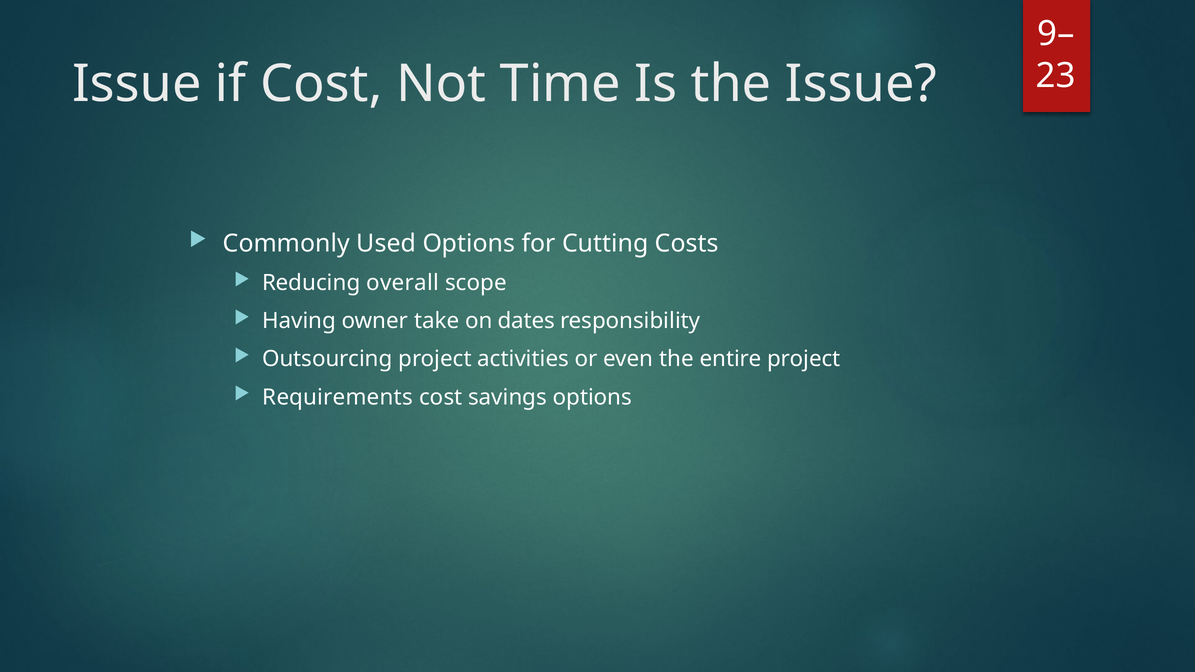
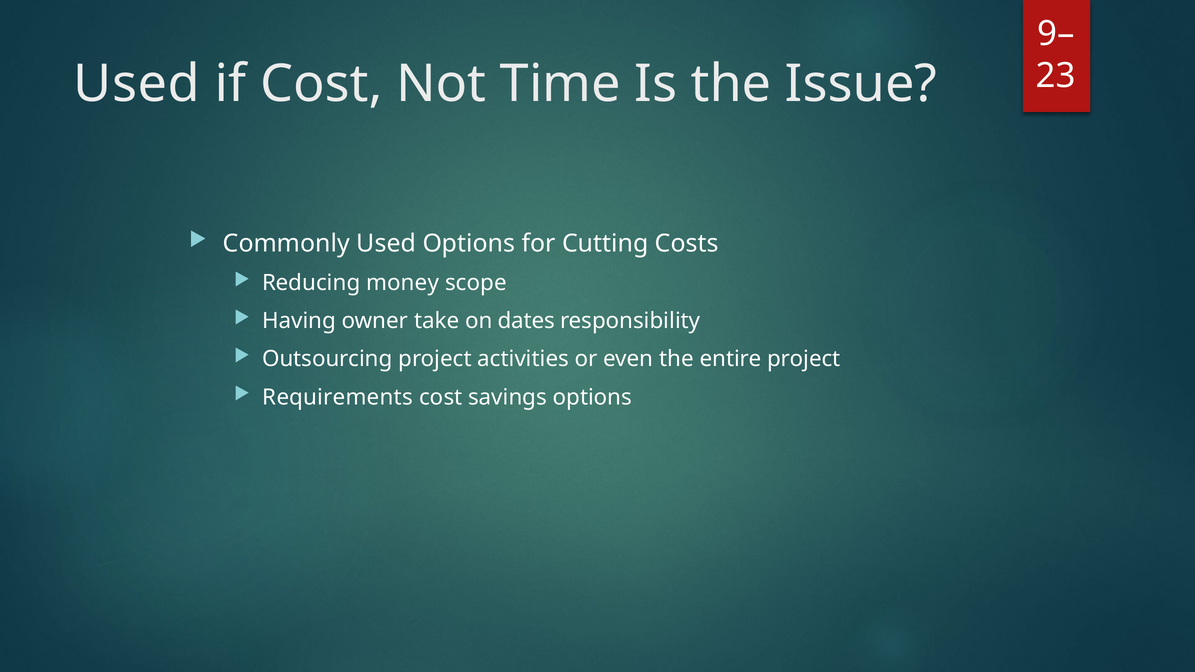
Issue at (137, 84): Issue -> Used
overall: overall -> money
